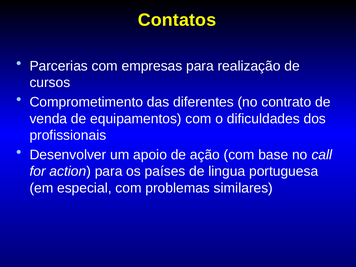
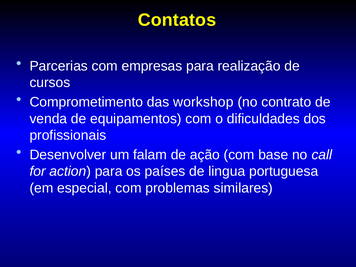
diferentes: diferentes -> workshop
apoio: apoio -> falam
